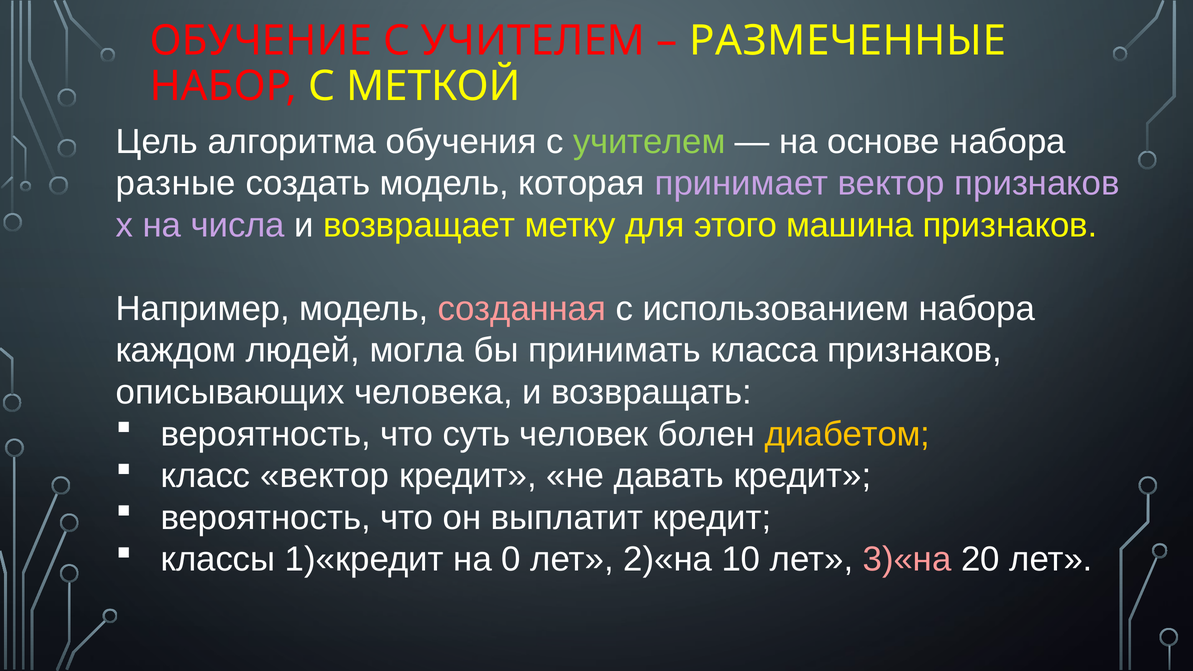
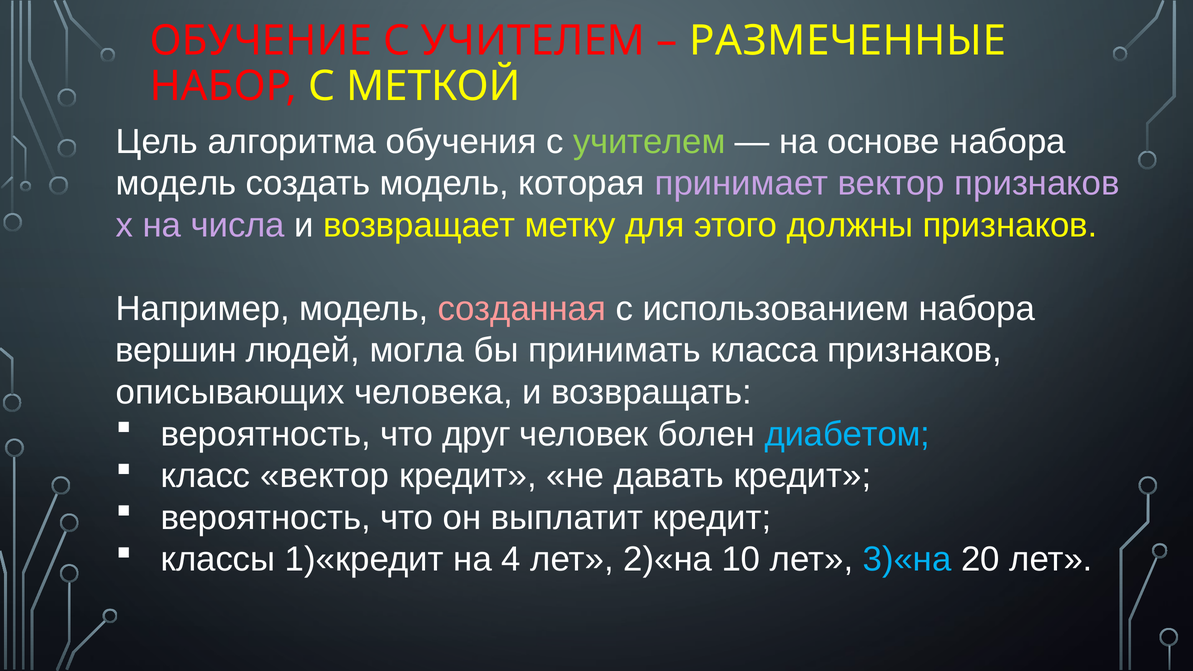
разные at (176, 183): разные -> модель
машина: машина -> должны
каждом: каждом -> вершин
суть: суть -> друг
диабетом colour: yellow -> light blue
0: 0 -> 4
3)«на colour: pink -> light blue
